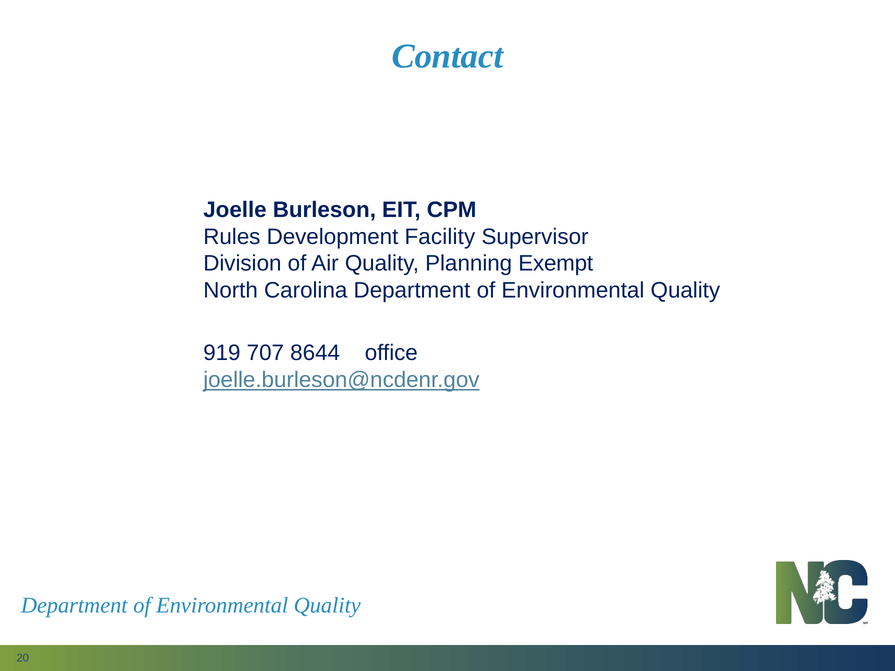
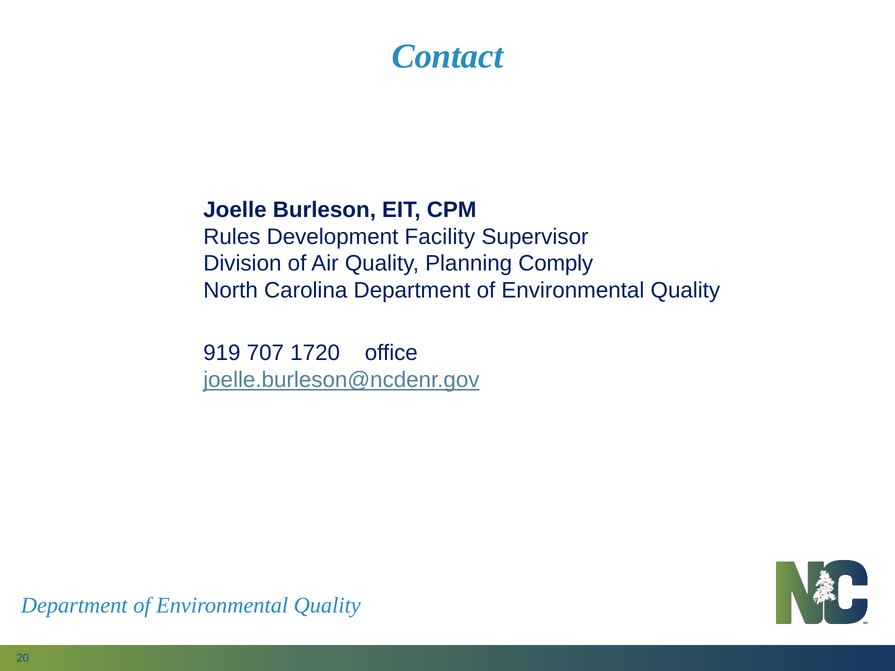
Exempt: Exempt -> Comply
8644: 8644 -> 1720
